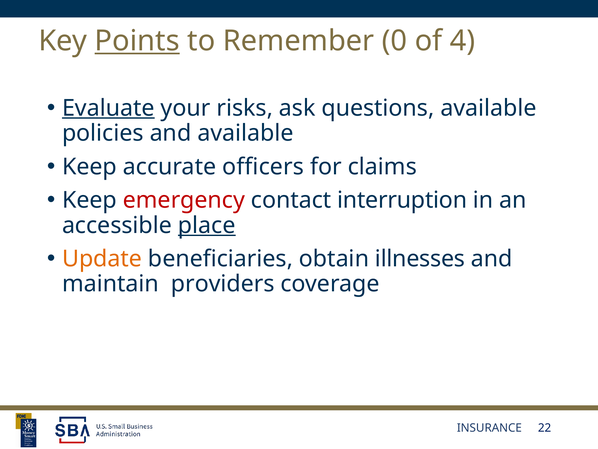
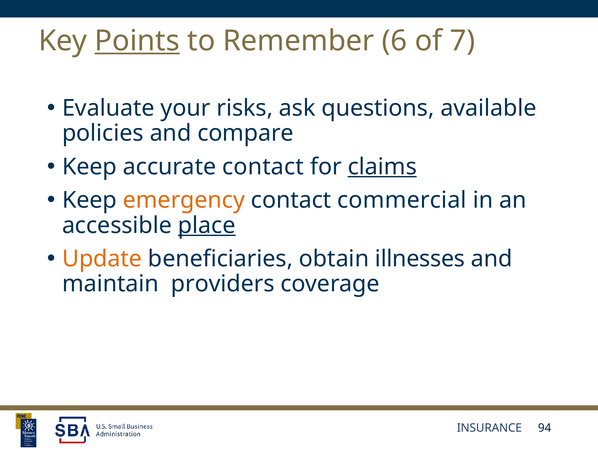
0: 0 -> 6
4: 4 -> 7
Evaluate underline: present -> none
and available: available -> compare
accurate officers: officers -> contact
claims underline: none -> present
emergency colour: red -> orange
interruption: interruption -> commercial
22: 22 -> 94
